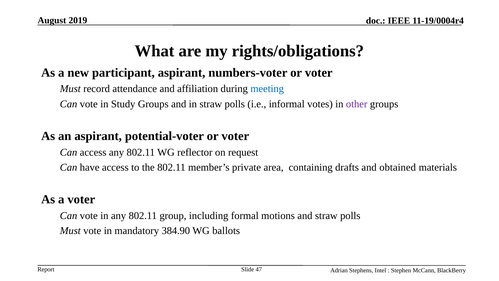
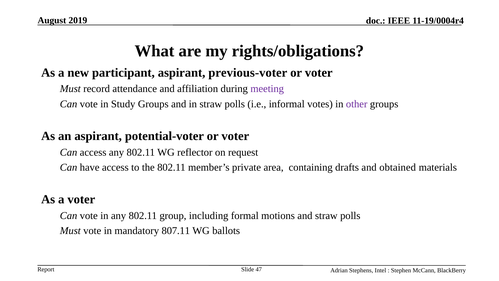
numbers-voter: numbers-voter -> previous-voter
meeting colour: blue -> purple
384.90: 384.90 -> 807.11
